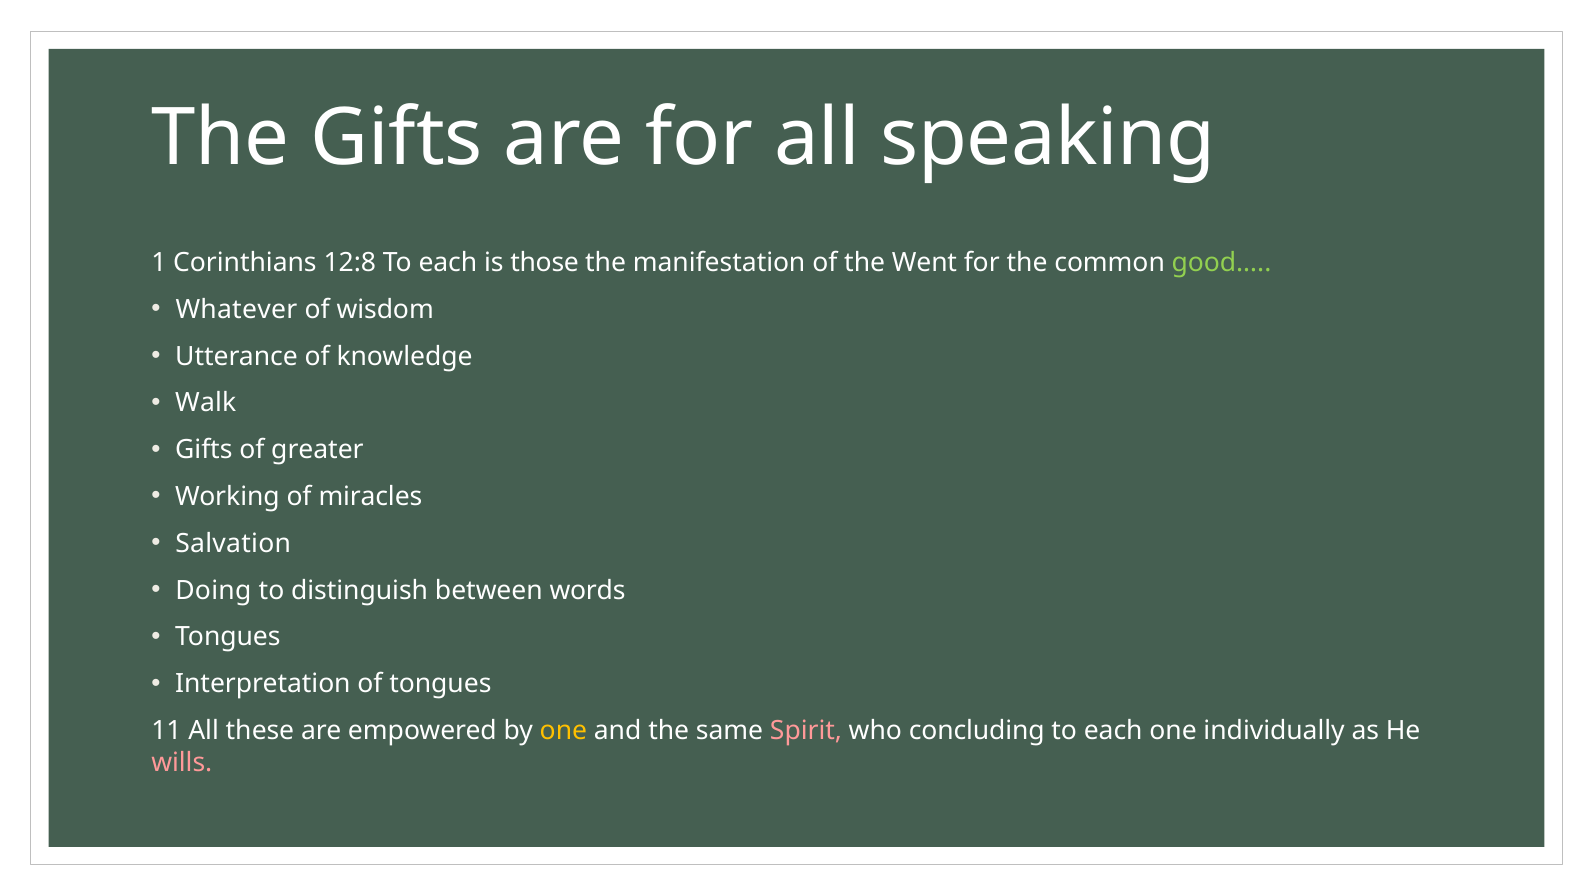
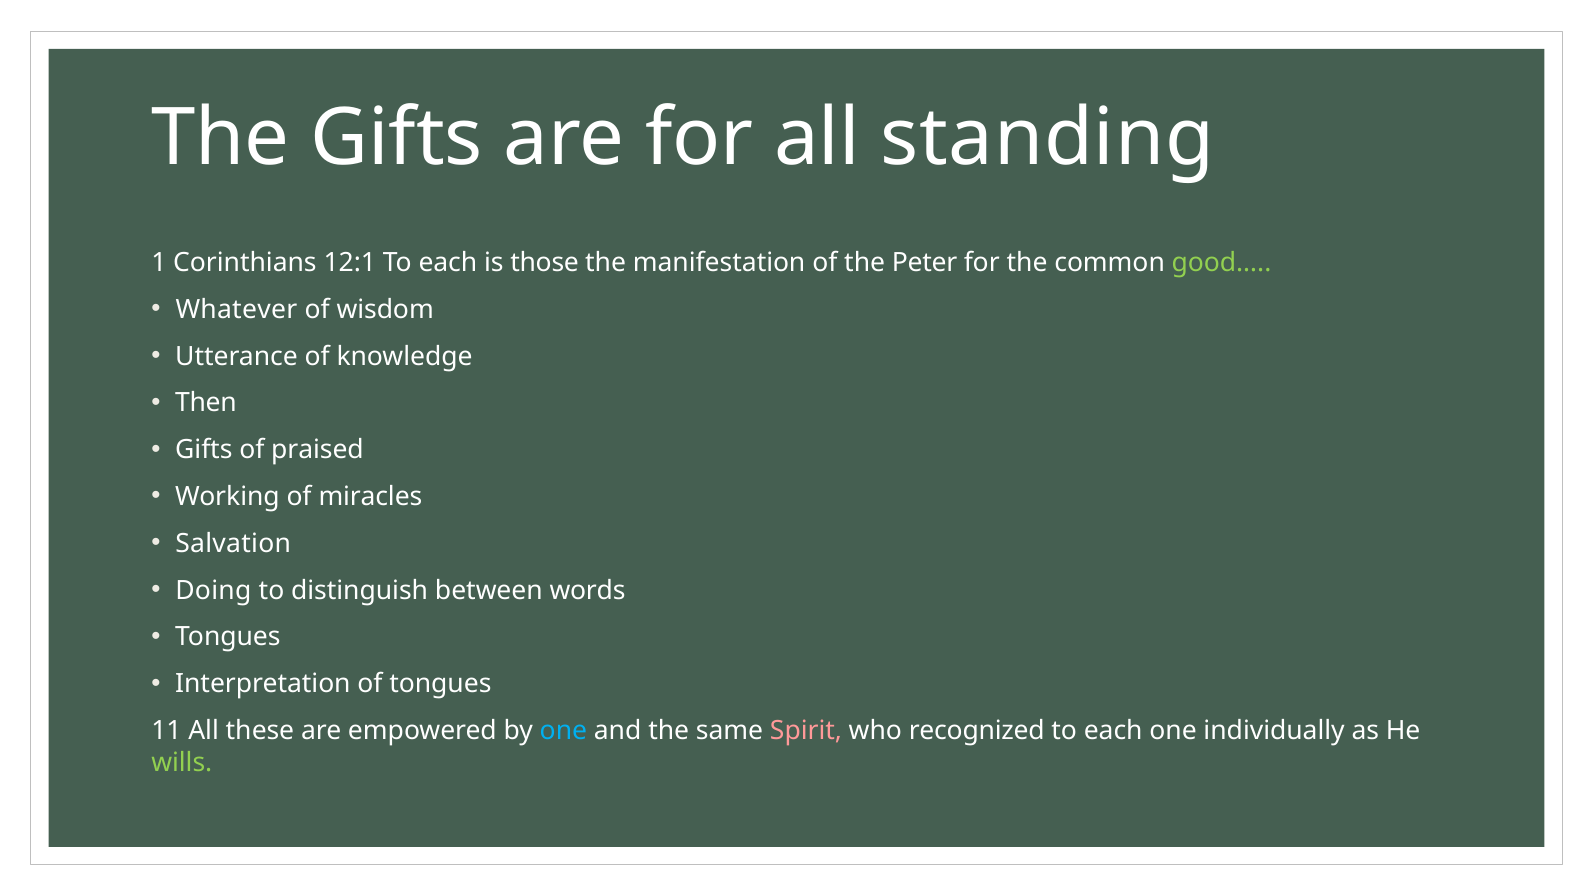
speaking: speaking -> standing
12:8: 12:8 -> 12:1
Went: Went -> Peter
Walk: Walk -> Then
greater: greater -> praised
one at (563, 731) colour: yellow -> light blue
concluding: concluding -> recognized
wills colour: pink -> light green
